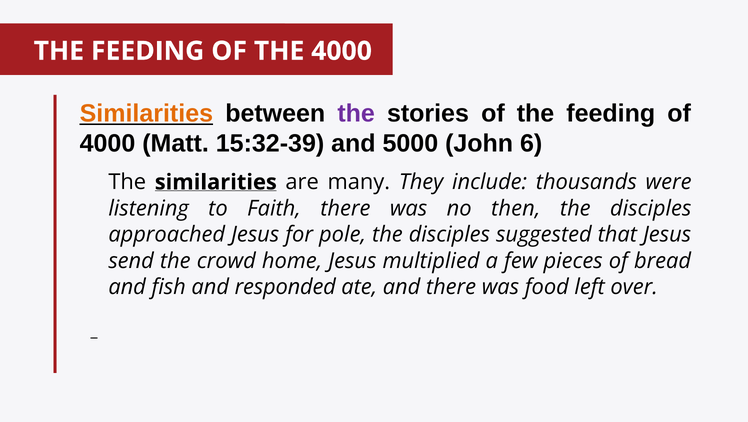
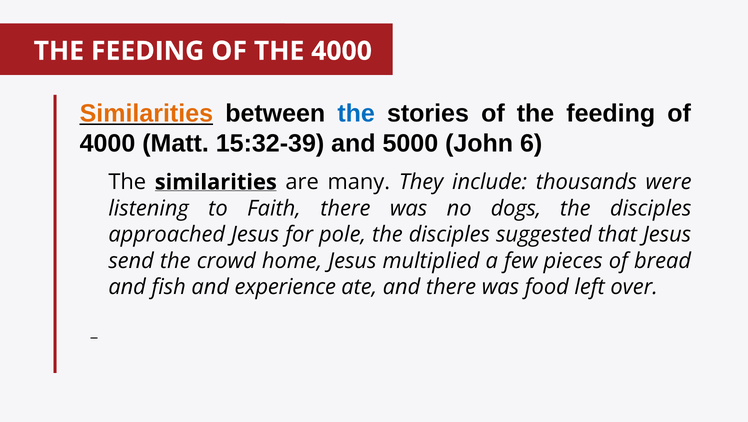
the at (356, 113) colour: purple -> blue
then: then -> dogs
responded: responded -> experience
